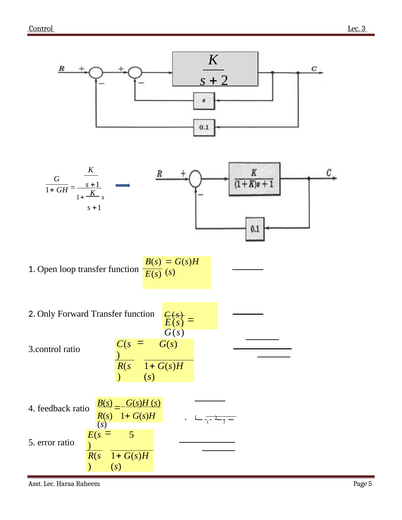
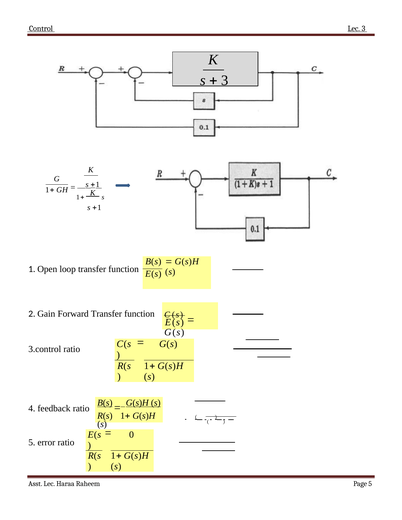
2 at (225, 80): 2 -> 3
Only: Only -> Gain
5 at (131, 435): 5 -> 0
